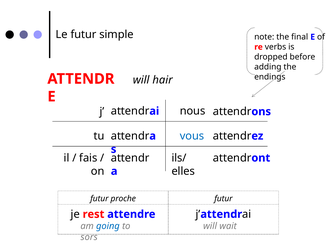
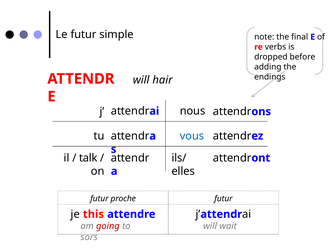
fais: fais -> talk
rest: rest -> this
going colour: blue -> red
